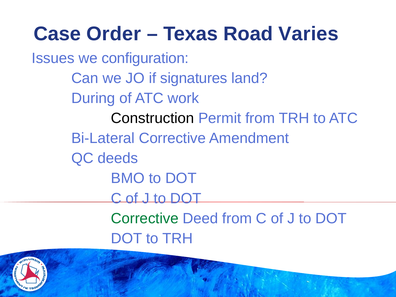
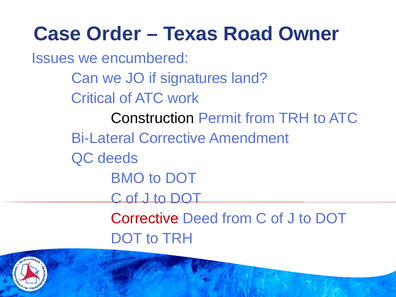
Varies: Varies -> Owner
configuration: configuration -> encumbered
During: During -> Critical
Corrective at (145, 218) colour: green -> red
